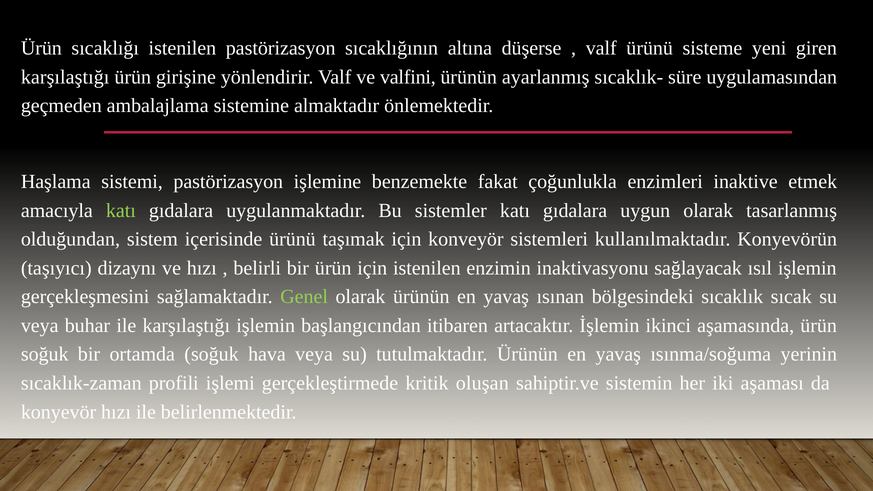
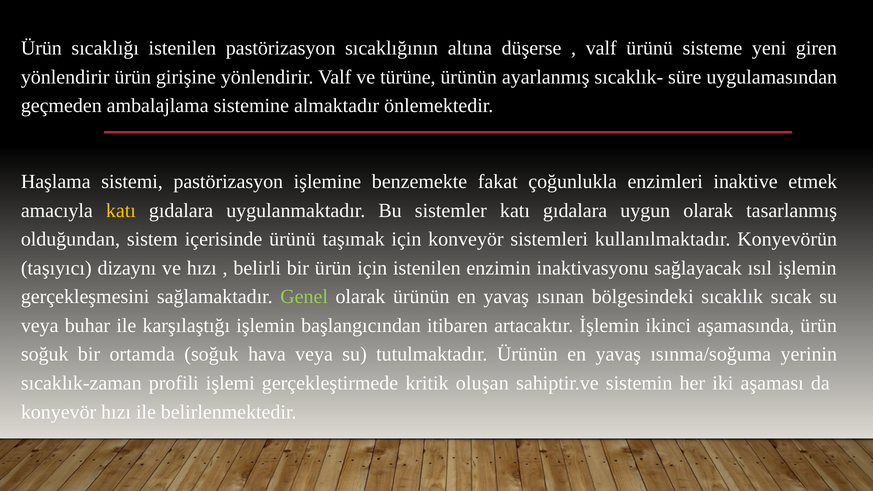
karşılaştığı at (65, 77): karşılaştığı -> yönlendirir
valfini: valfini -> türüne
katı at (121, 210) colour: light green -> yellow
